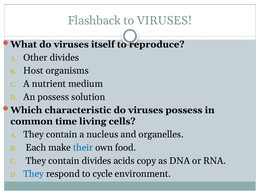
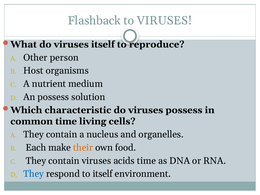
Other divides: divides -> person
their colour: blue -> orange
contain divides: divides -> viruses
acids copy: copy -> time
to cycle: cycle -> itself
